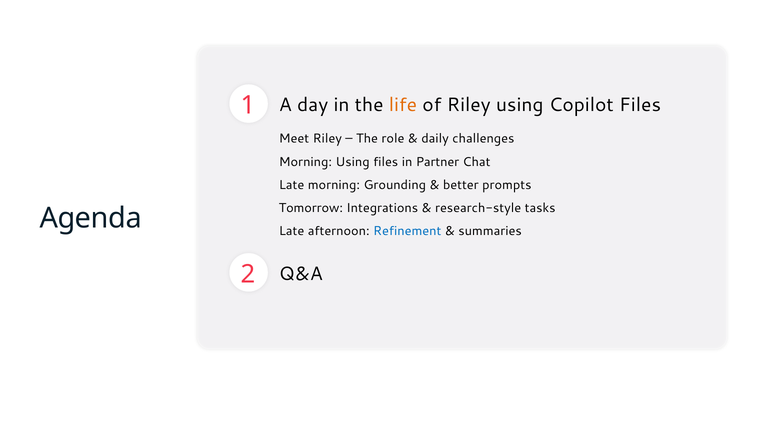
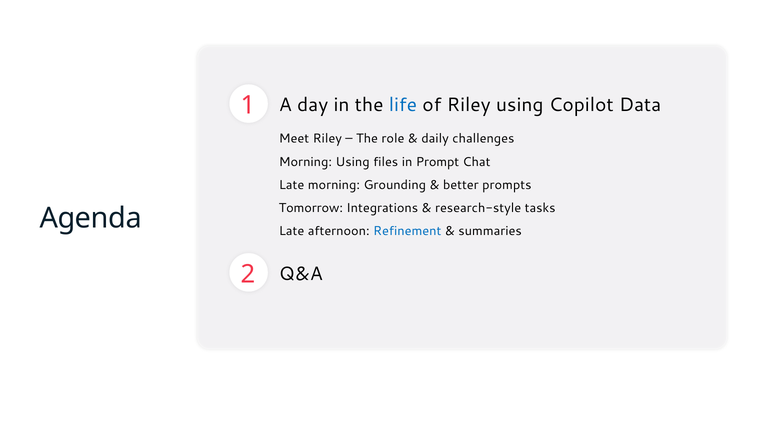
life colour: orange -> blue
Copilot Files: Files -> Data
Partner: Partner -> Prompt
